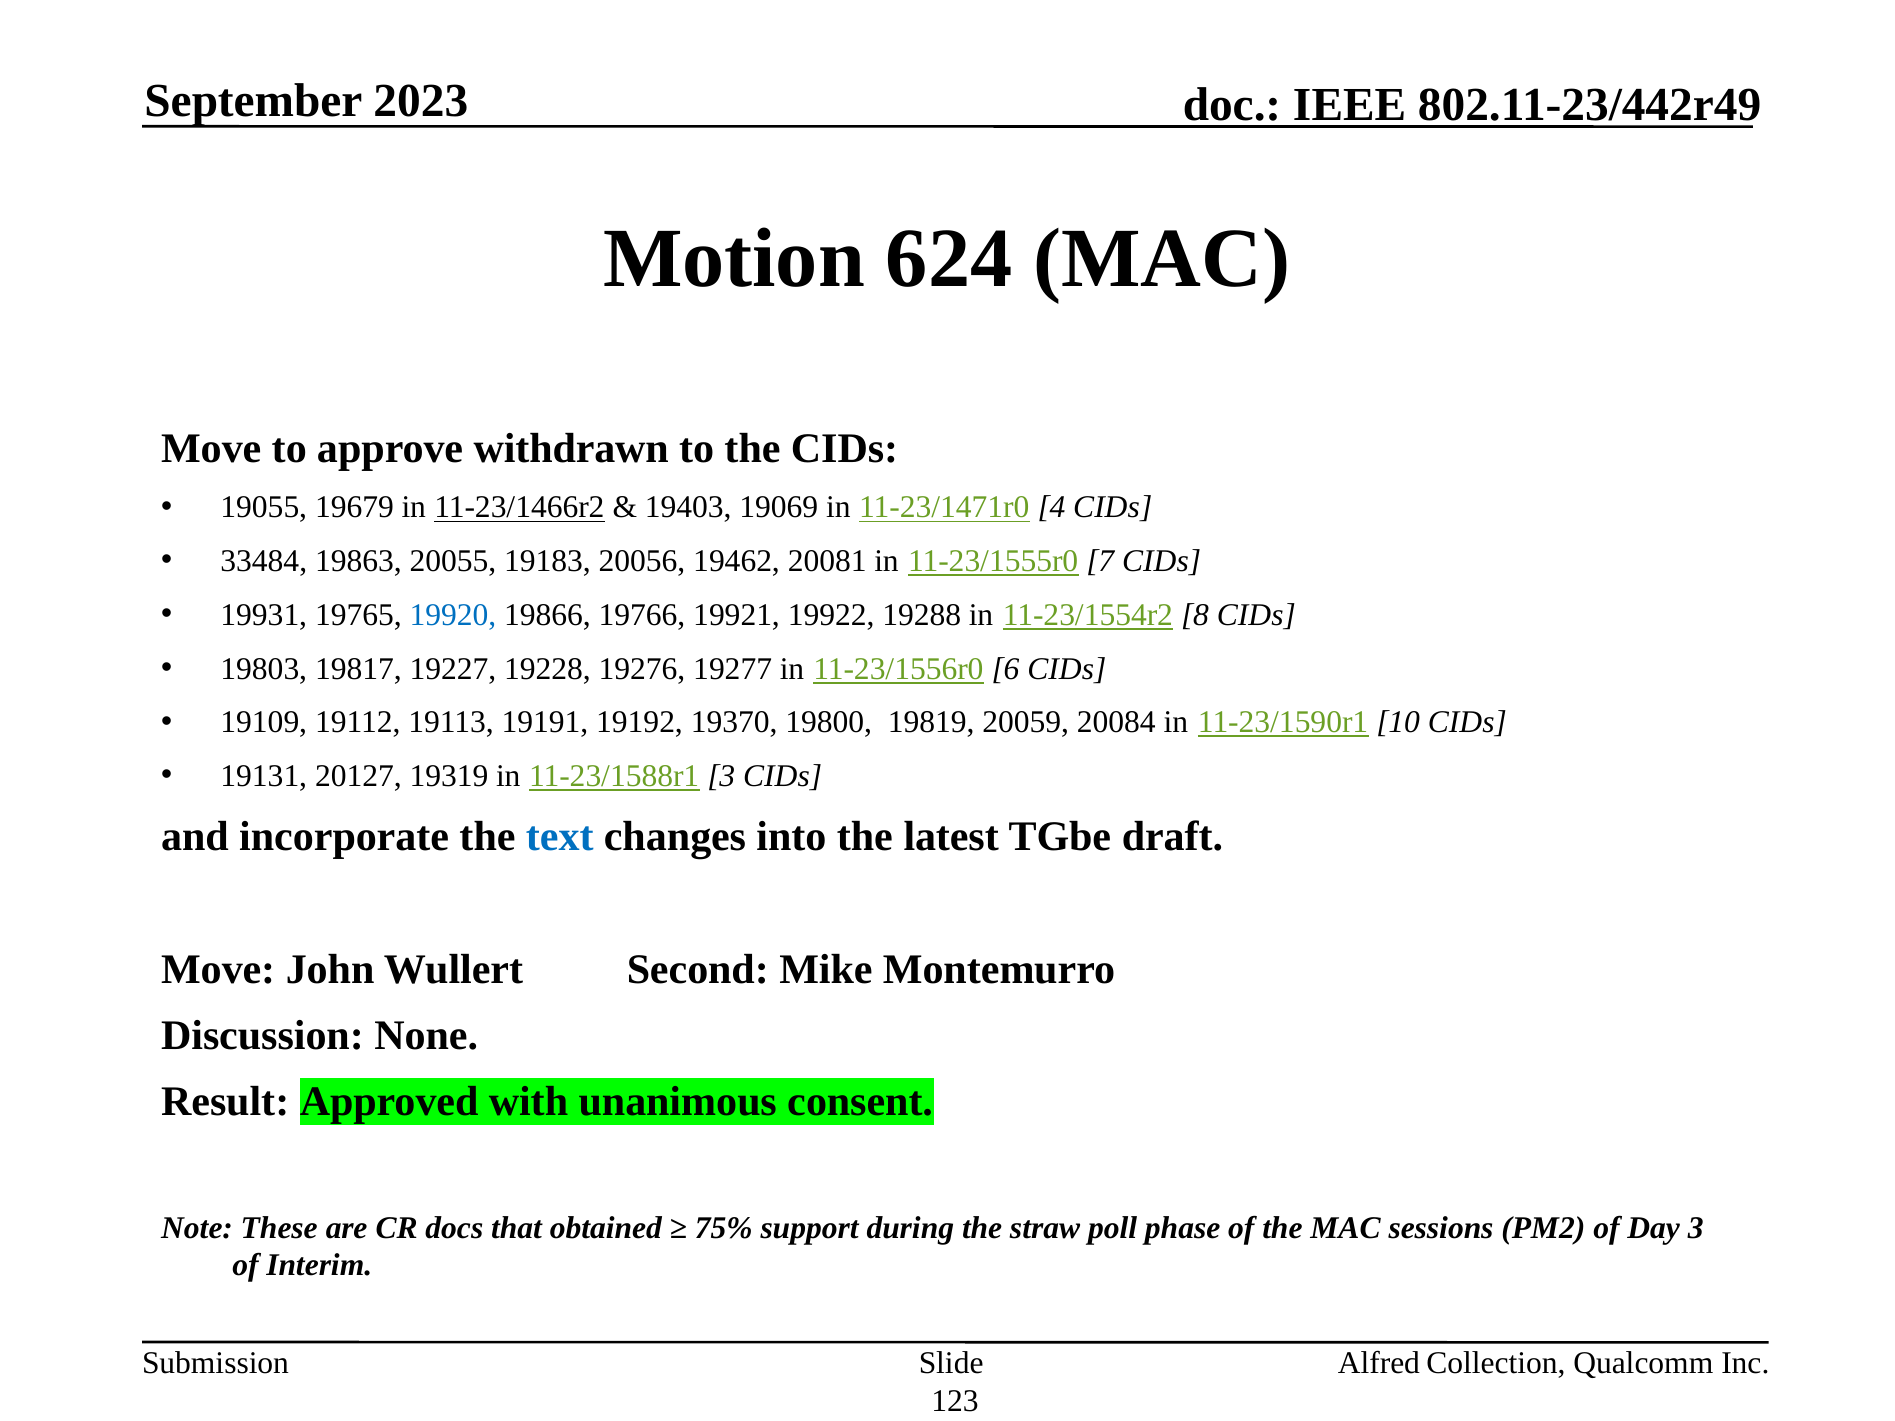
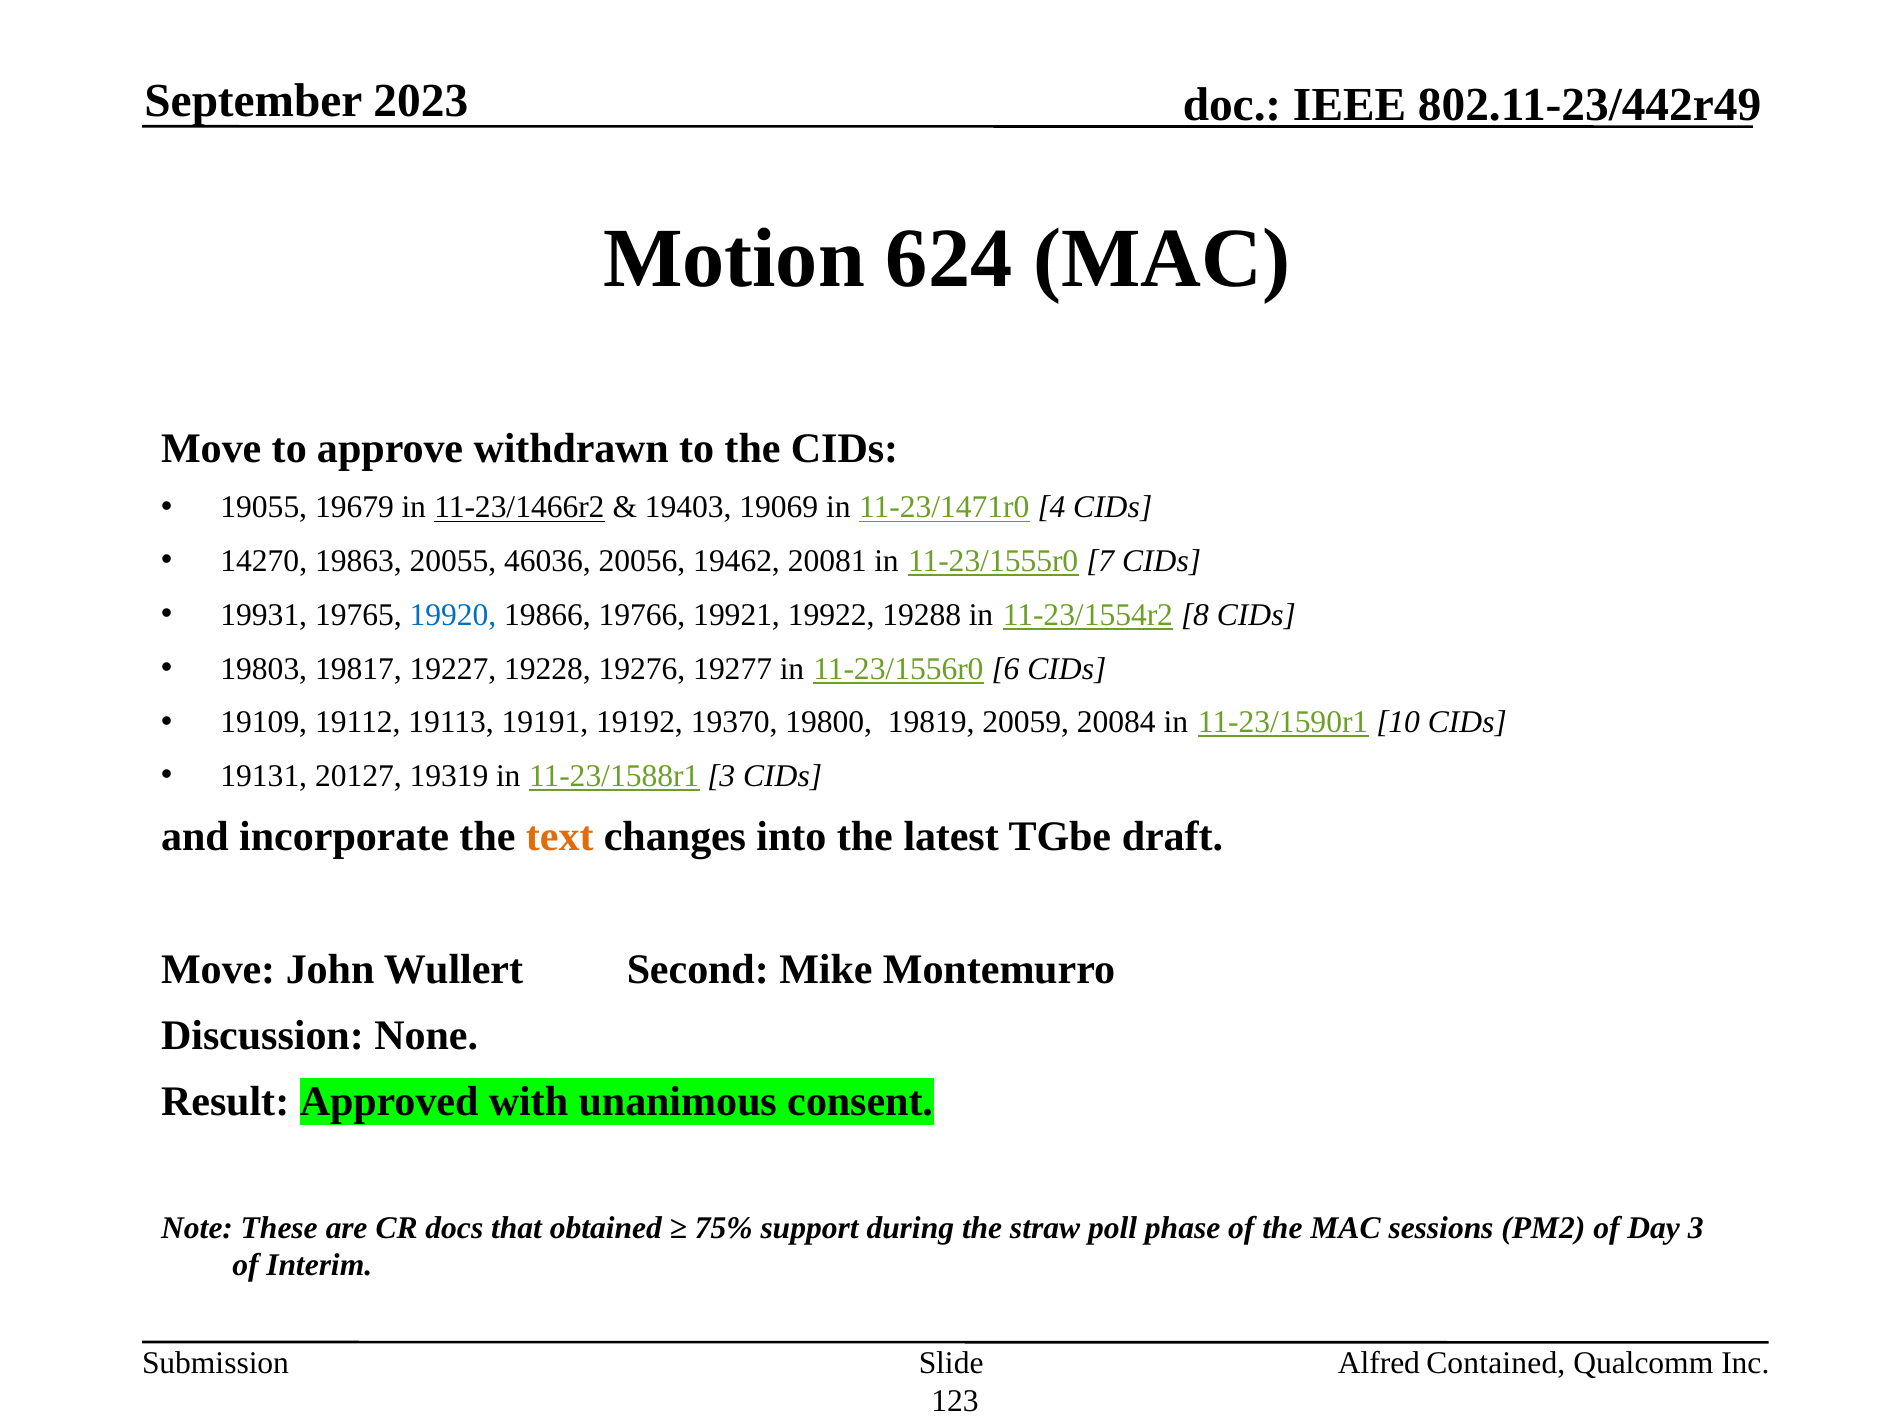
33484: 33484 -> 14270
19183: 19183 -> 46036
text colour: blue -> orange
Collection: Collection -> Contained
